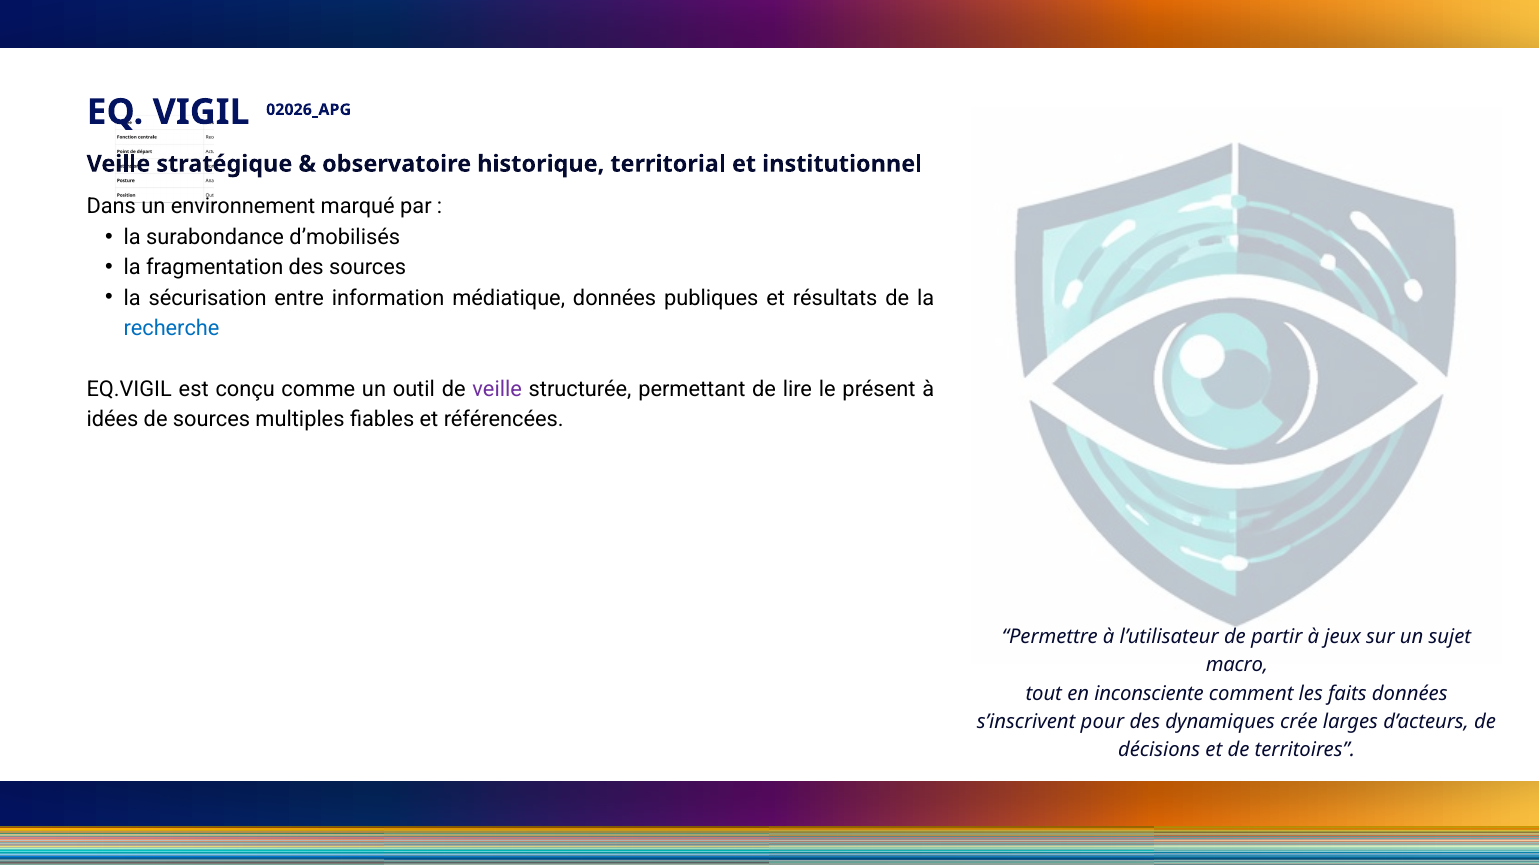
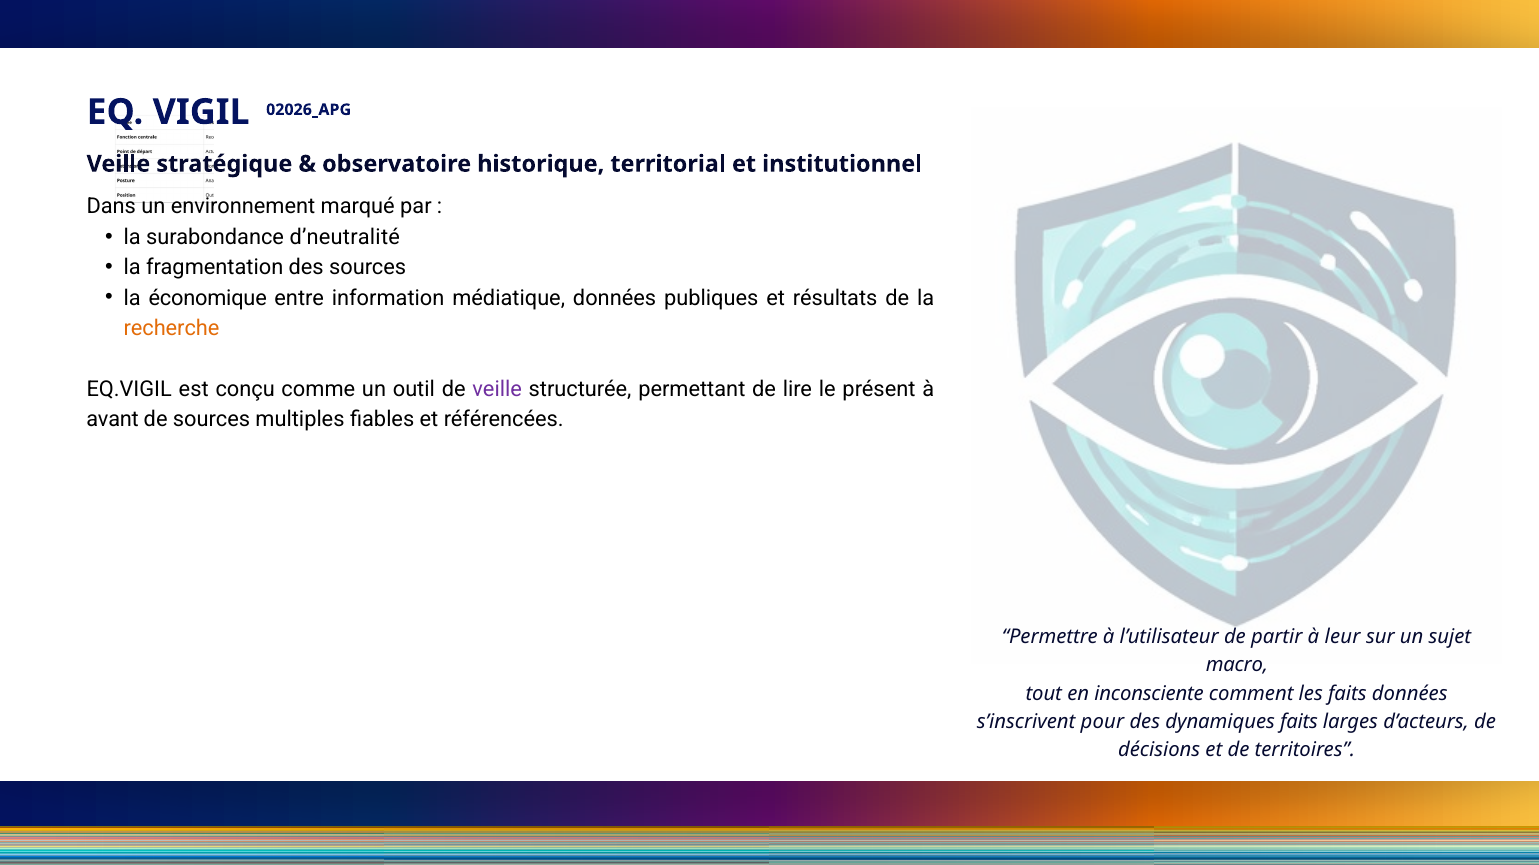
d’mobilisés: d’mobilisés -> d’neutralité
sécurisation: sécurisation -> économique
recherche colour: blue -> orange
idées: idées -> avant
jeux: jeux -> leur
dynamiques crée: crée -> faits
